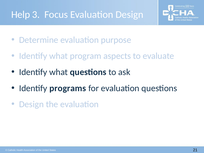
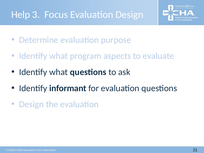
programs: programs -> informant
